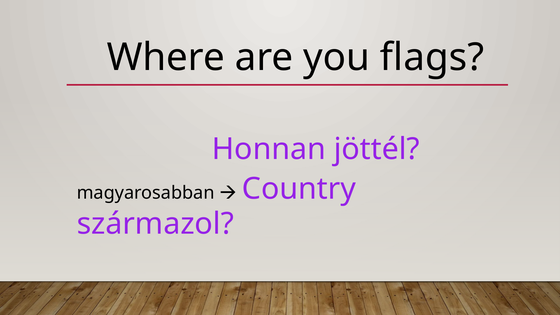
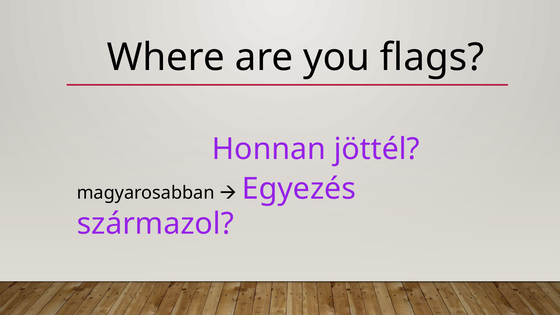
Country: Country -> Egyezés
